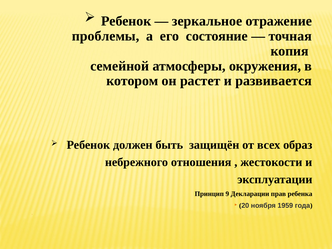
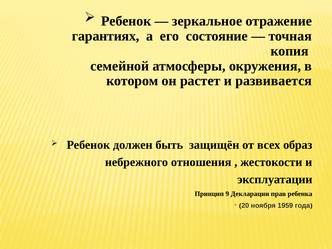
проблемы: проблемы -> гарантиях
